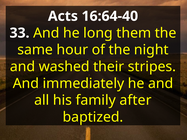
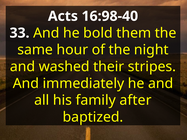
16:64-40: 16:64-40 -> 16:98-40
long: long -> bold
